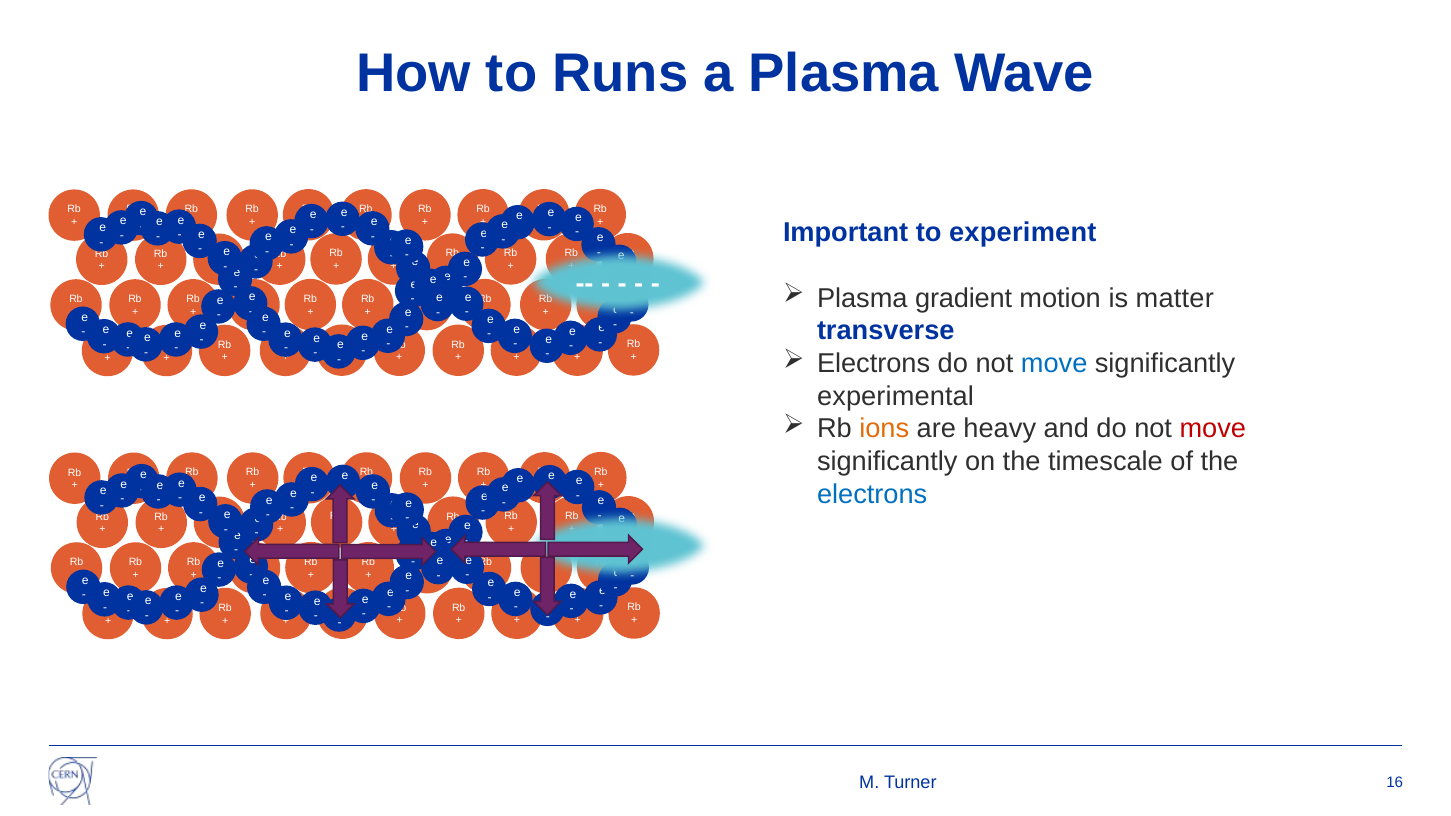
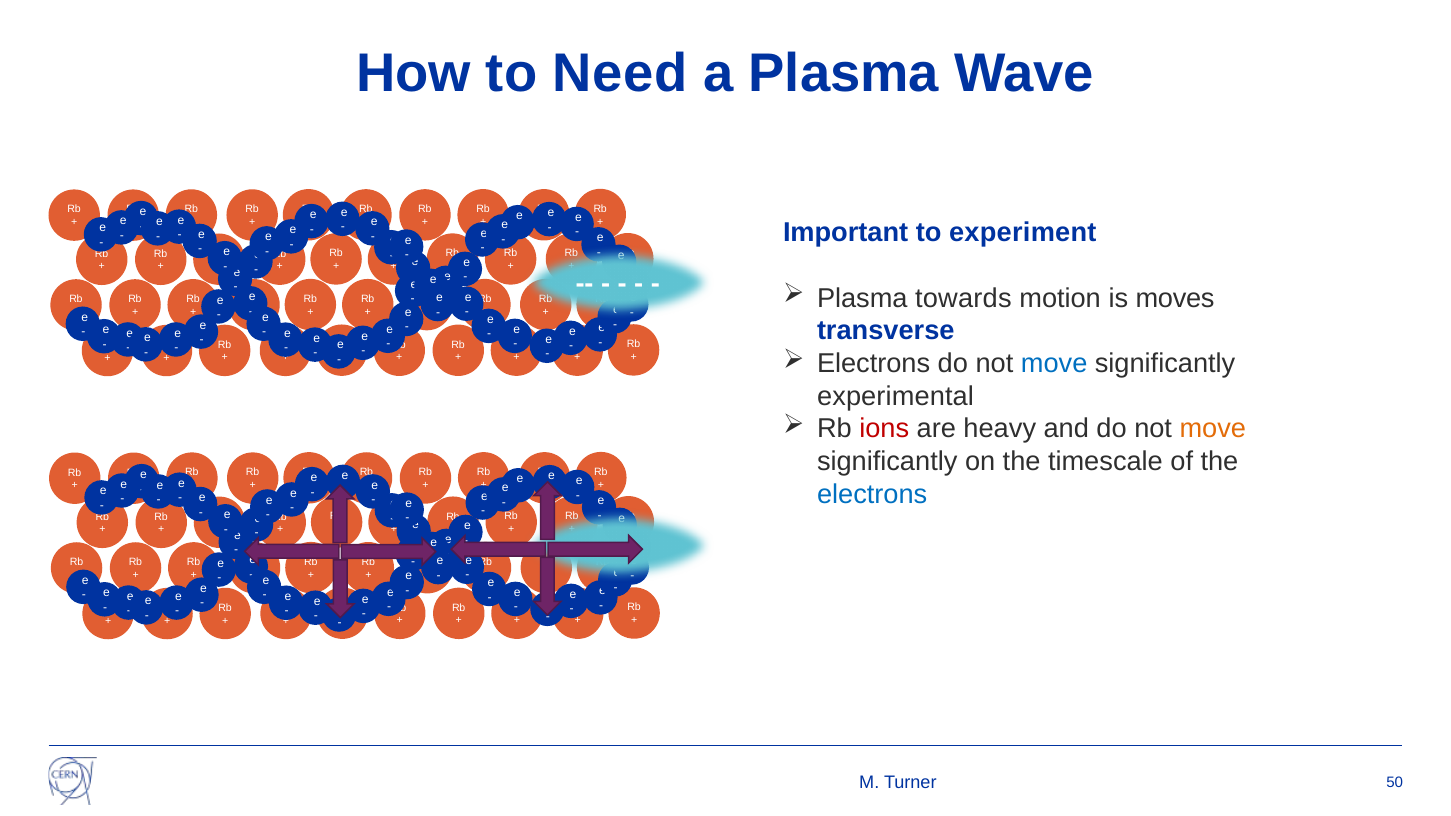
Runs: Runs -> Need
gradient: gradient -> towards
matter: matter -> moves
ions colour: orange -> red
move at (1213, 429) colour: red -> orange
16: 16 -> 50
